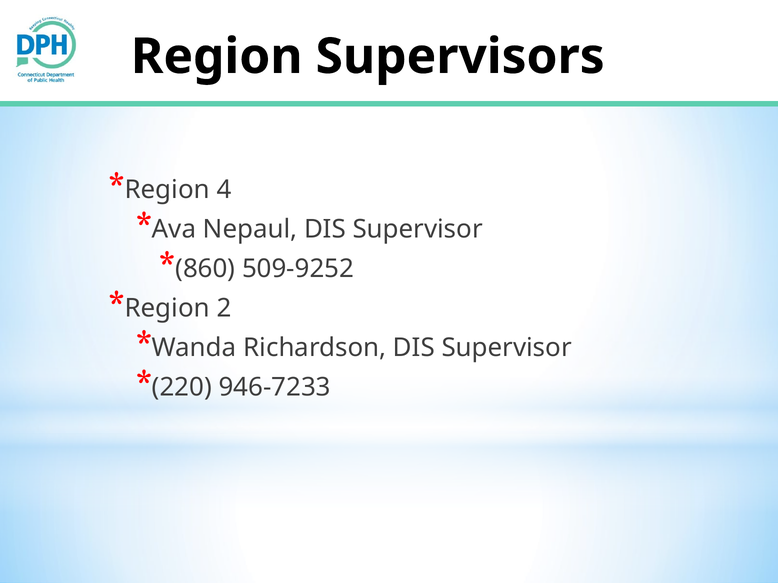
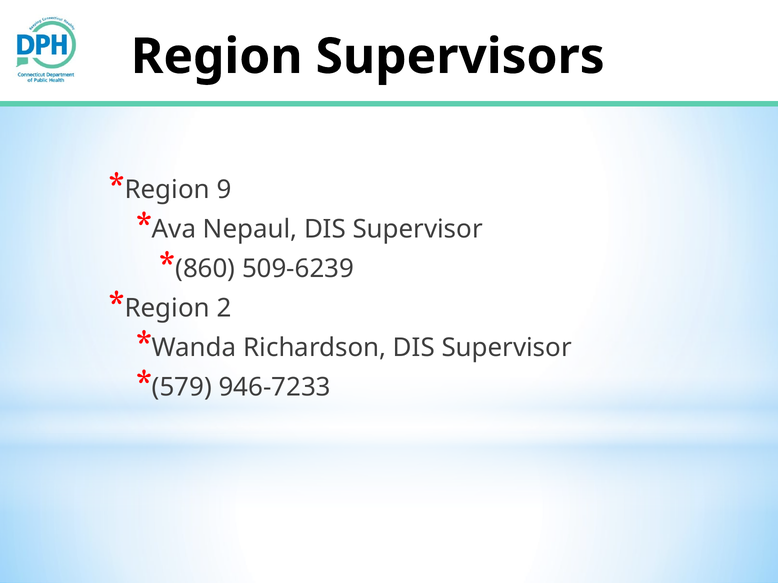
4: 4 -> 9
509-9252: 509-9252 -> 509-6239
220: 220 -> 579
